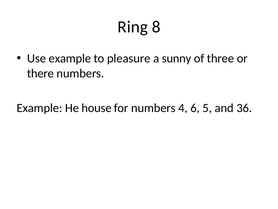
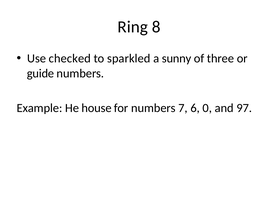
Use example: example -> checked
pleasure: pleasure -> sparkled
there: there -> guide
4: 4 -> 7
5: 5 -> 0
36: 36 -> 97
